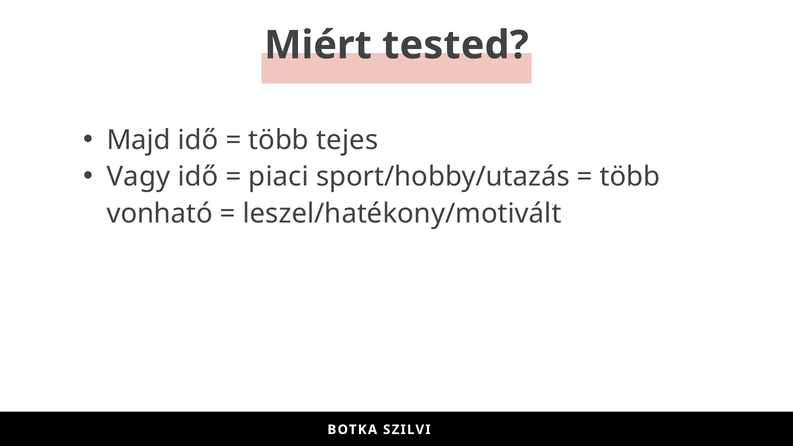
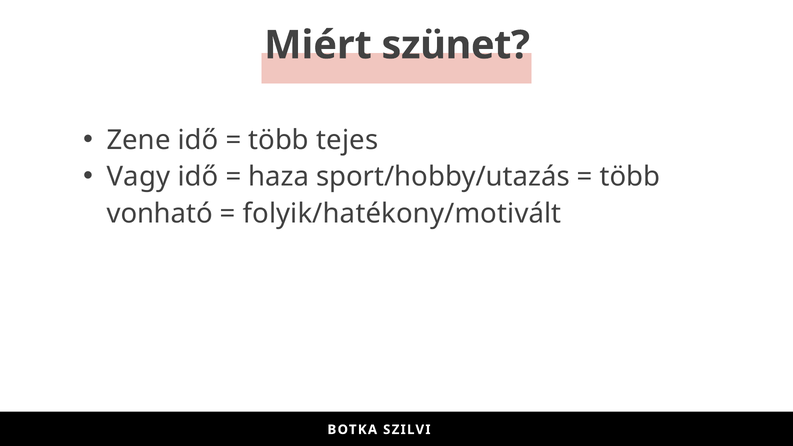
tested: tested -> szünet
Majd: Majd -> Zene
piaci: piaci -> haza
leszel/hatékony/motivált: leszel/hatékony/motivált -> folyik/hatékony/motivált
